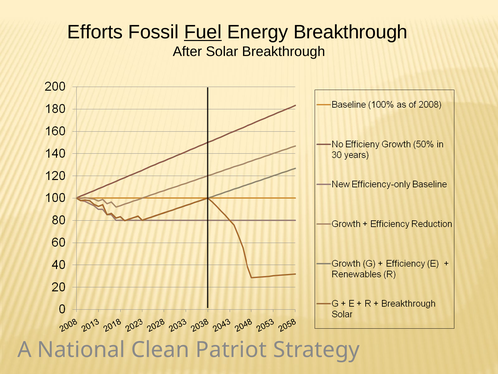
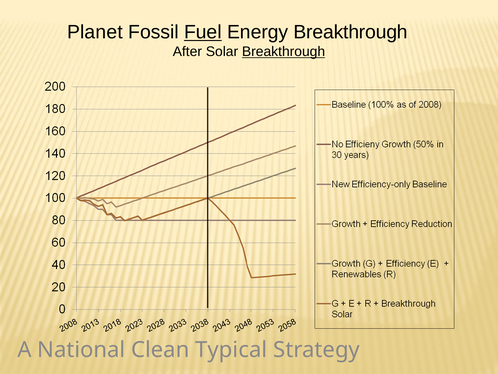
Efforts: Efforts -> Planet
Breakthrough at (284, 52) underline: none -> present
Patriot: Patriot -> Typical
